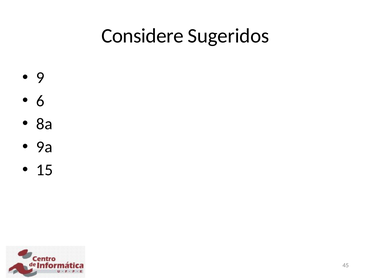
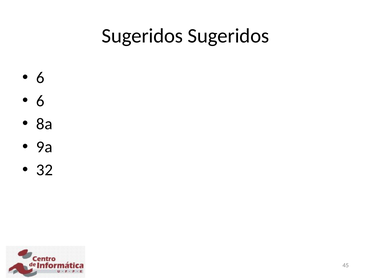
Considere at (142, 36): Considere -> Sugeridos
9 at (40, 78): 9 -> 6
15: 15 -> 32
